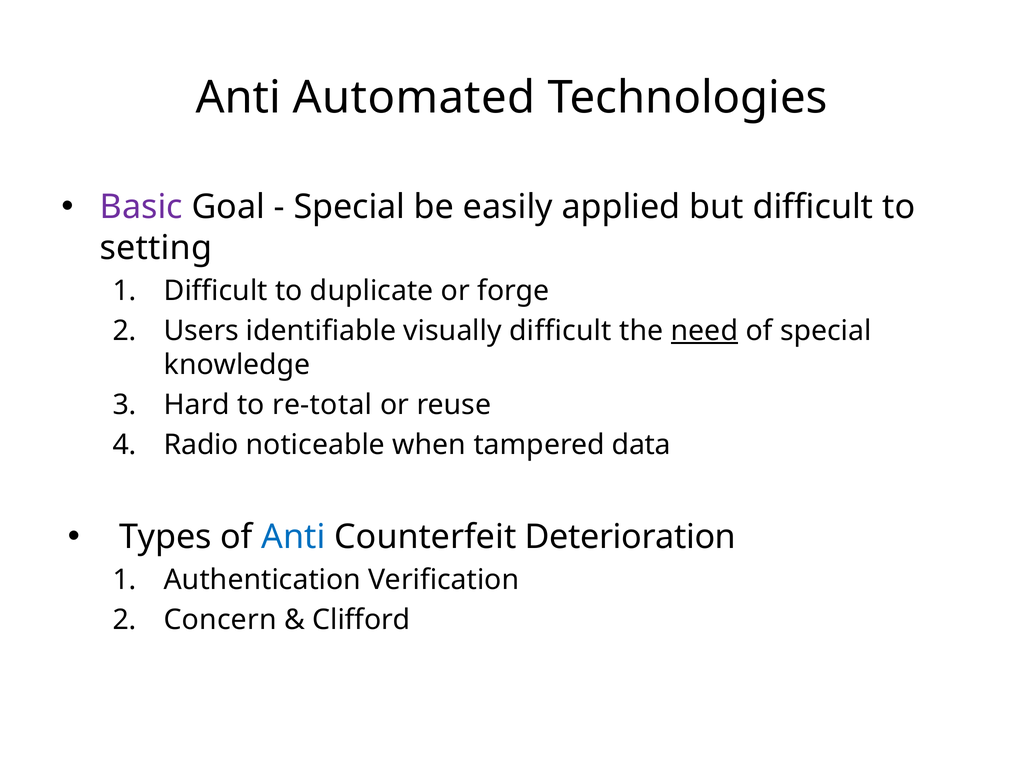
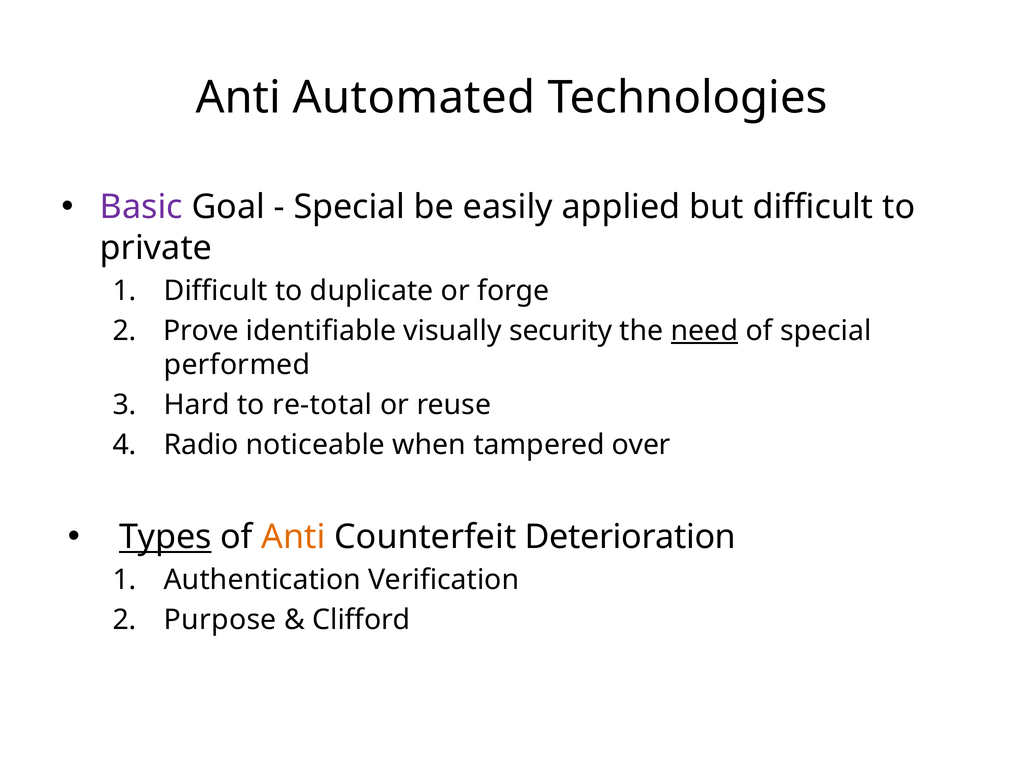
setting: setting -> private
Users: Users -> Prove
visually difficult: difficult -> security
knowledge: knowledge -> performed
data: data -> over
Types underline: none -> present
Anti at (293, 537) colour: blue -> orange
Concern: Concern -> Purpose
